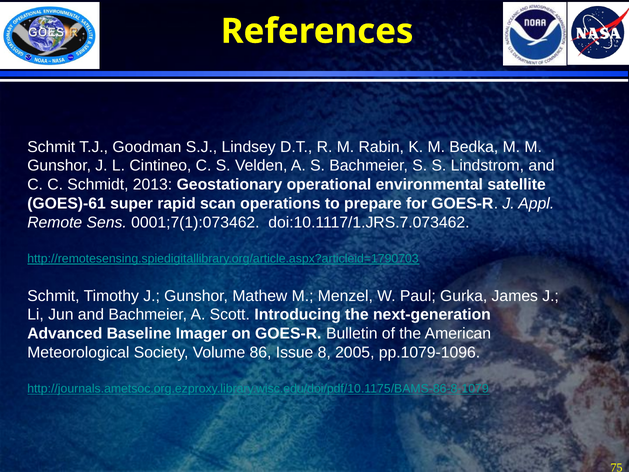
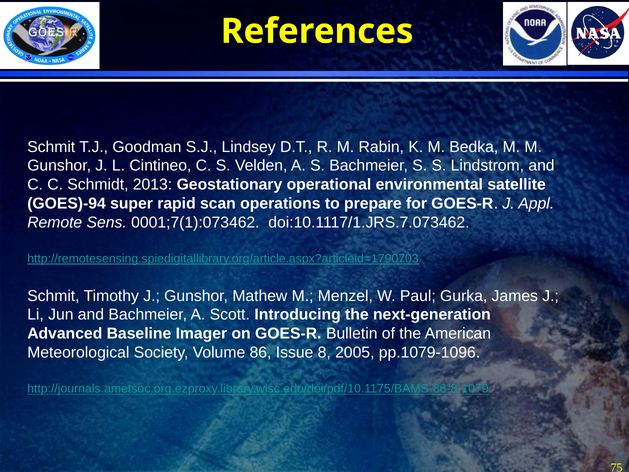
GOES)-61: GOES)-61 -> GOES)-94
